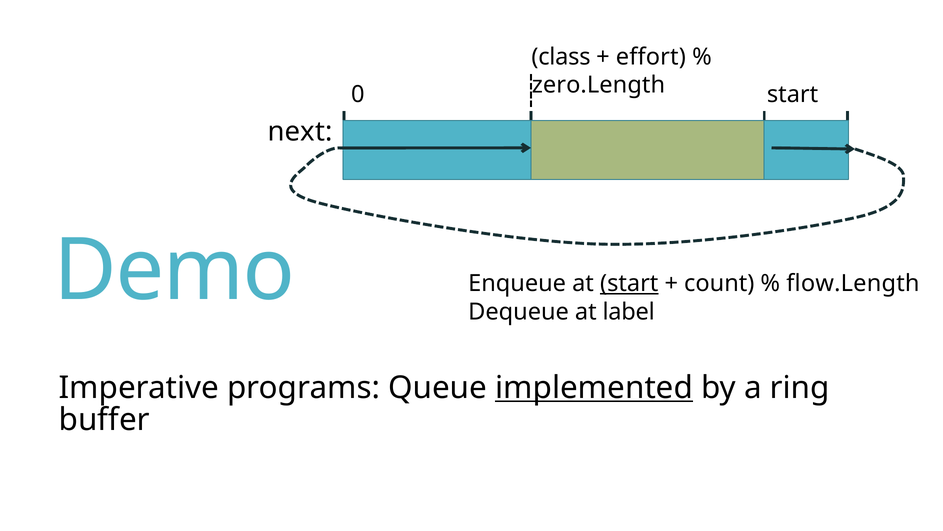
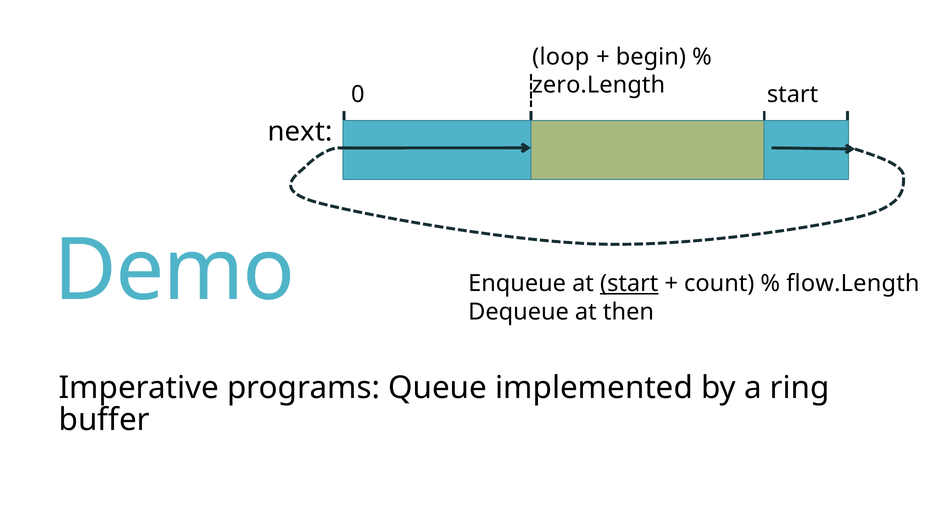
class: class -> loop
effort: effort -> begin
label: label -> then
implemented underline: present -> none
